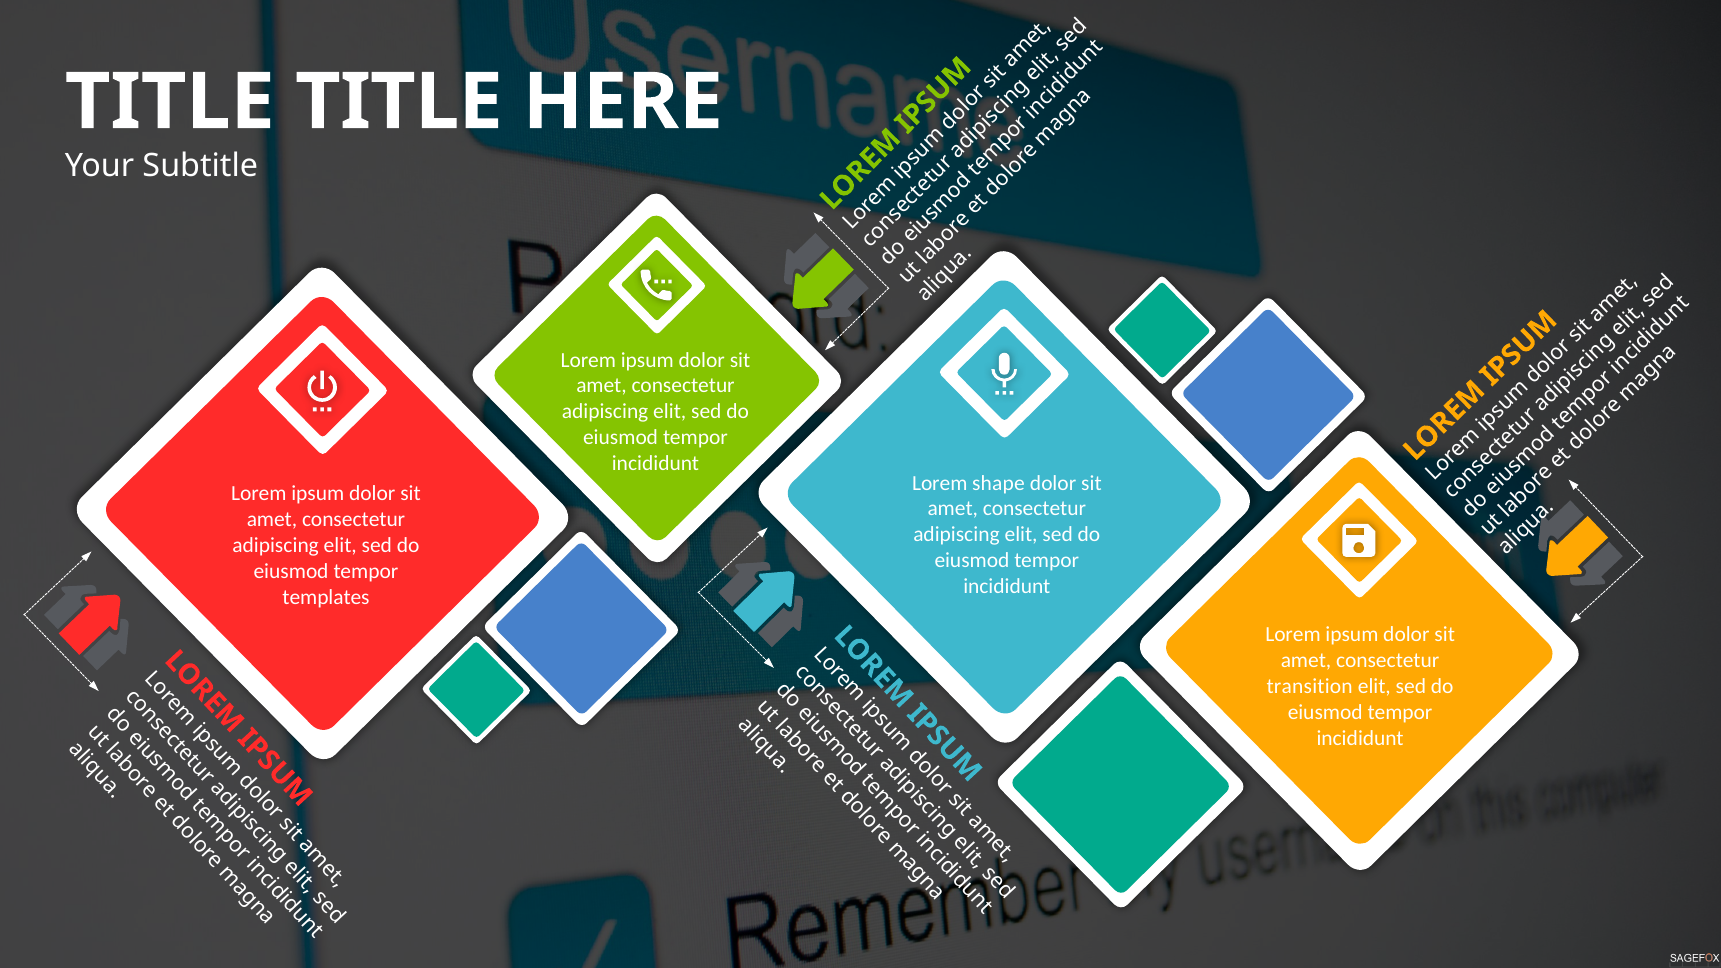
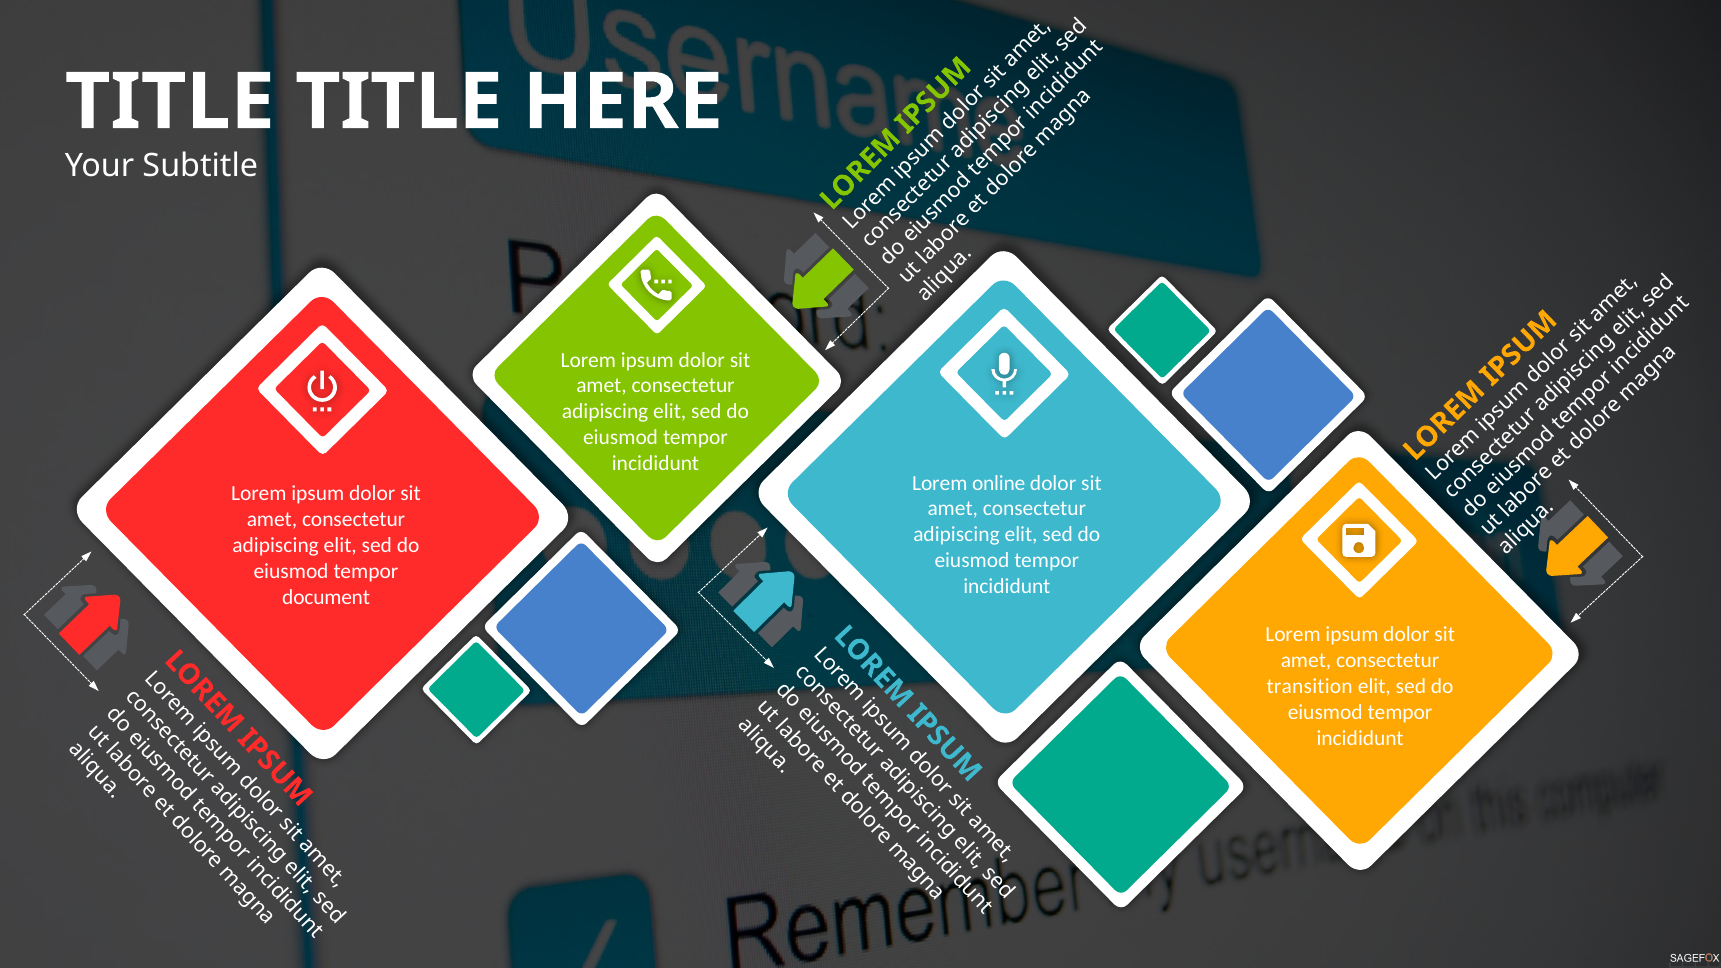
shape: shape -> online
templates: templates -> document
